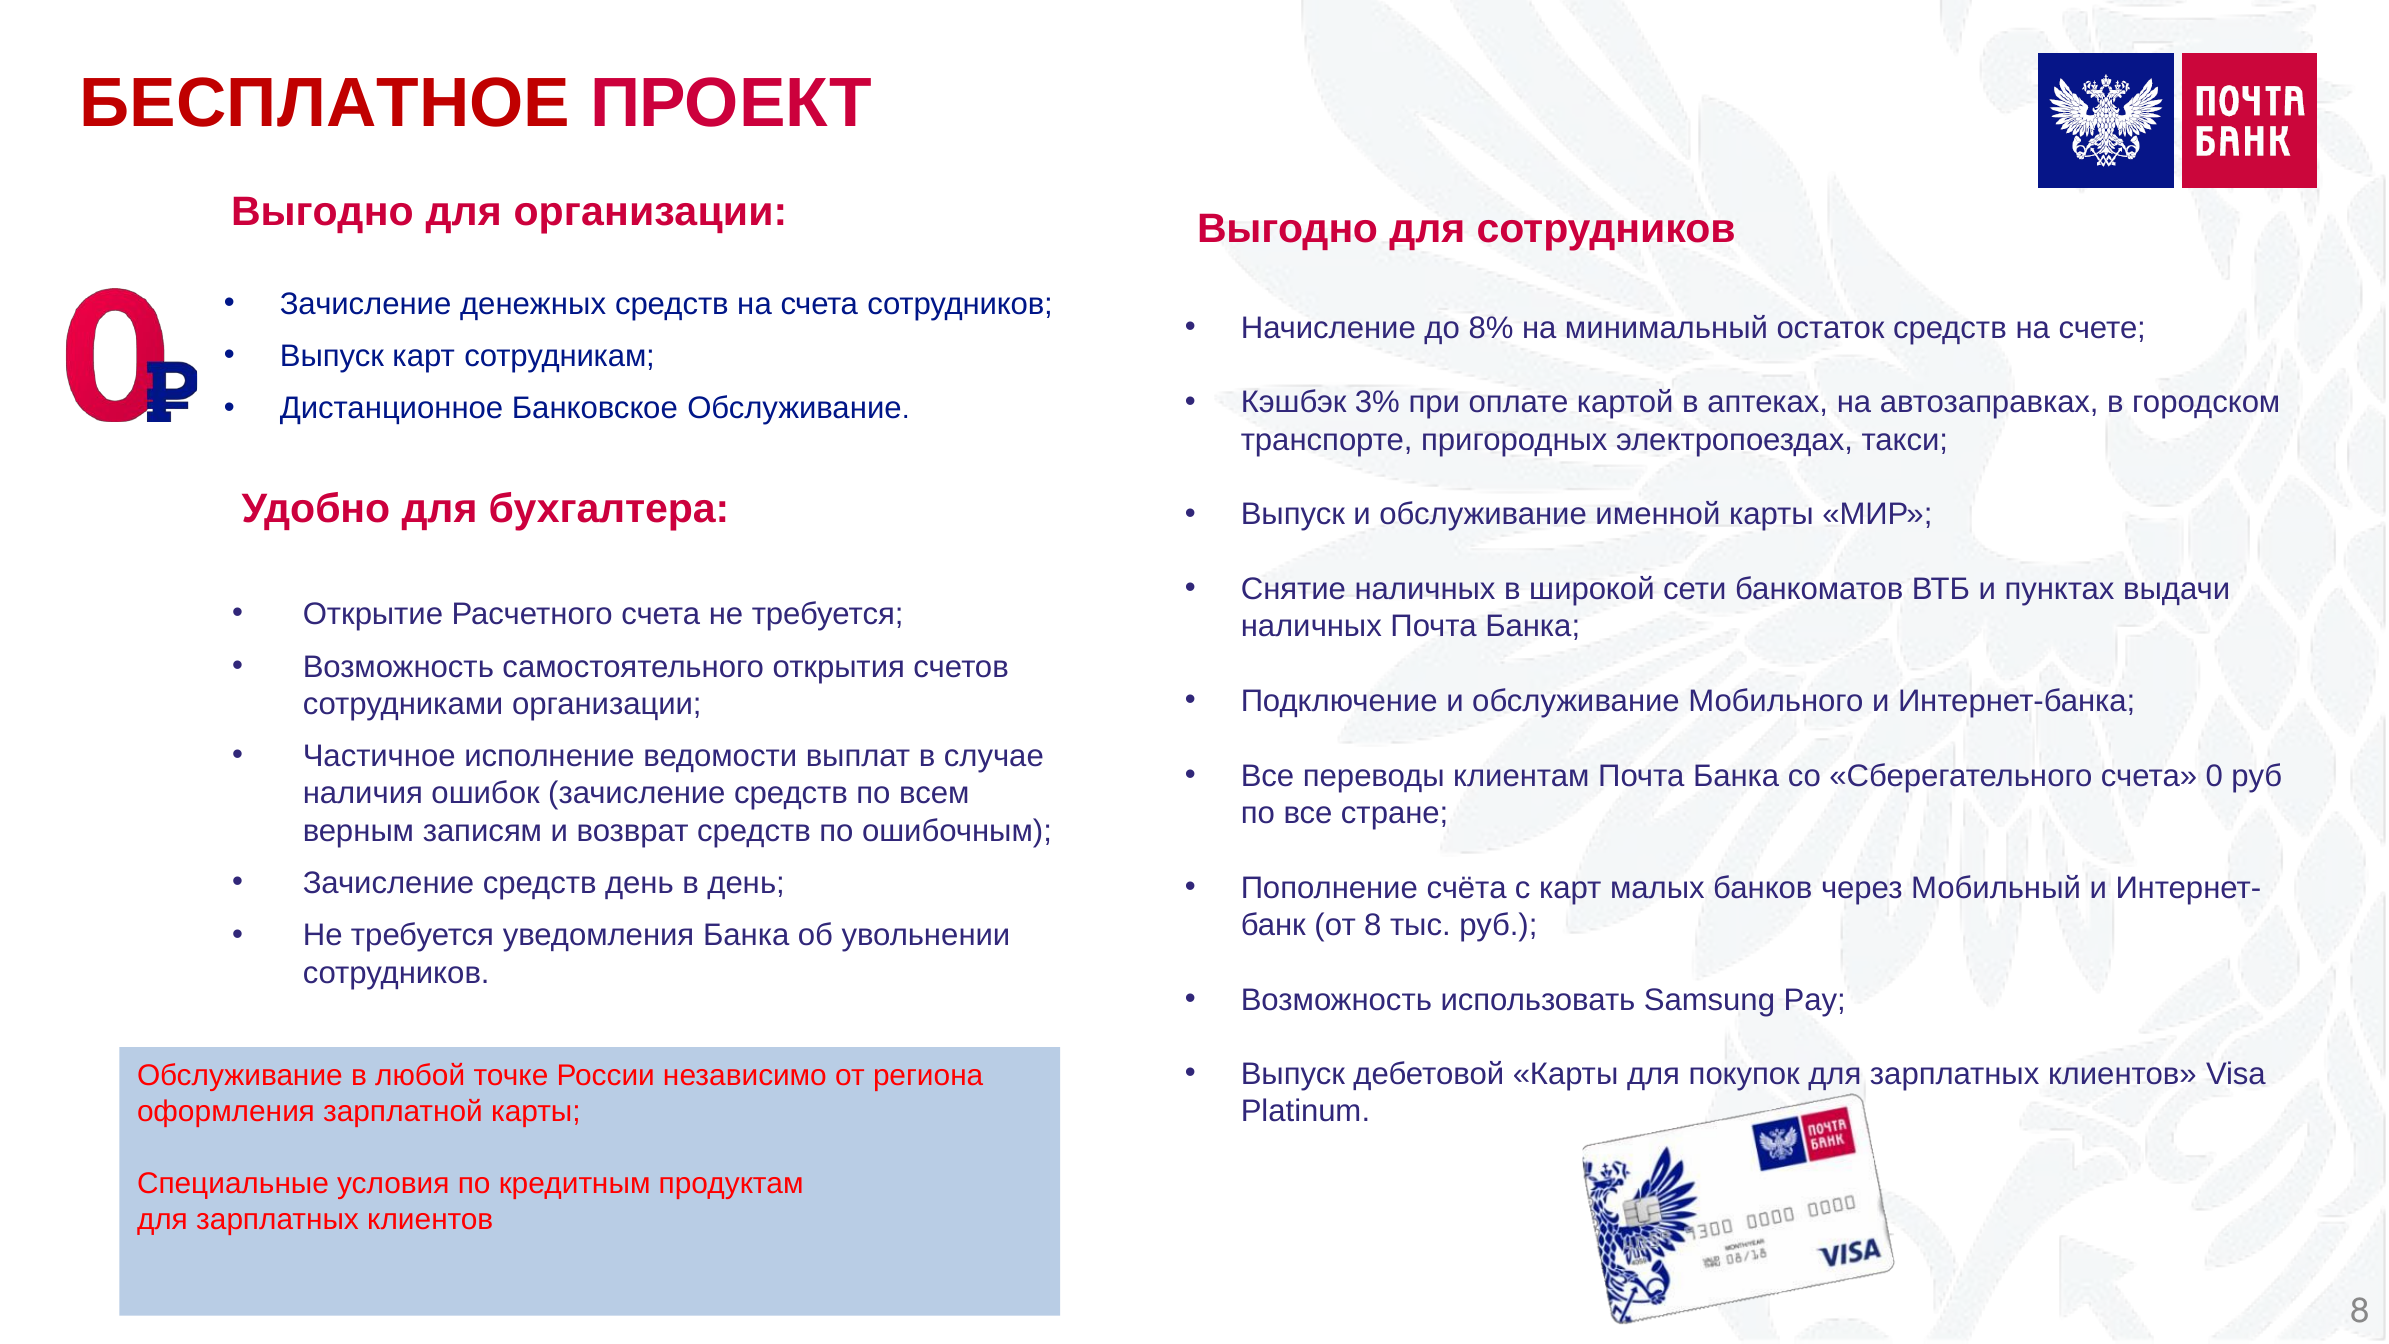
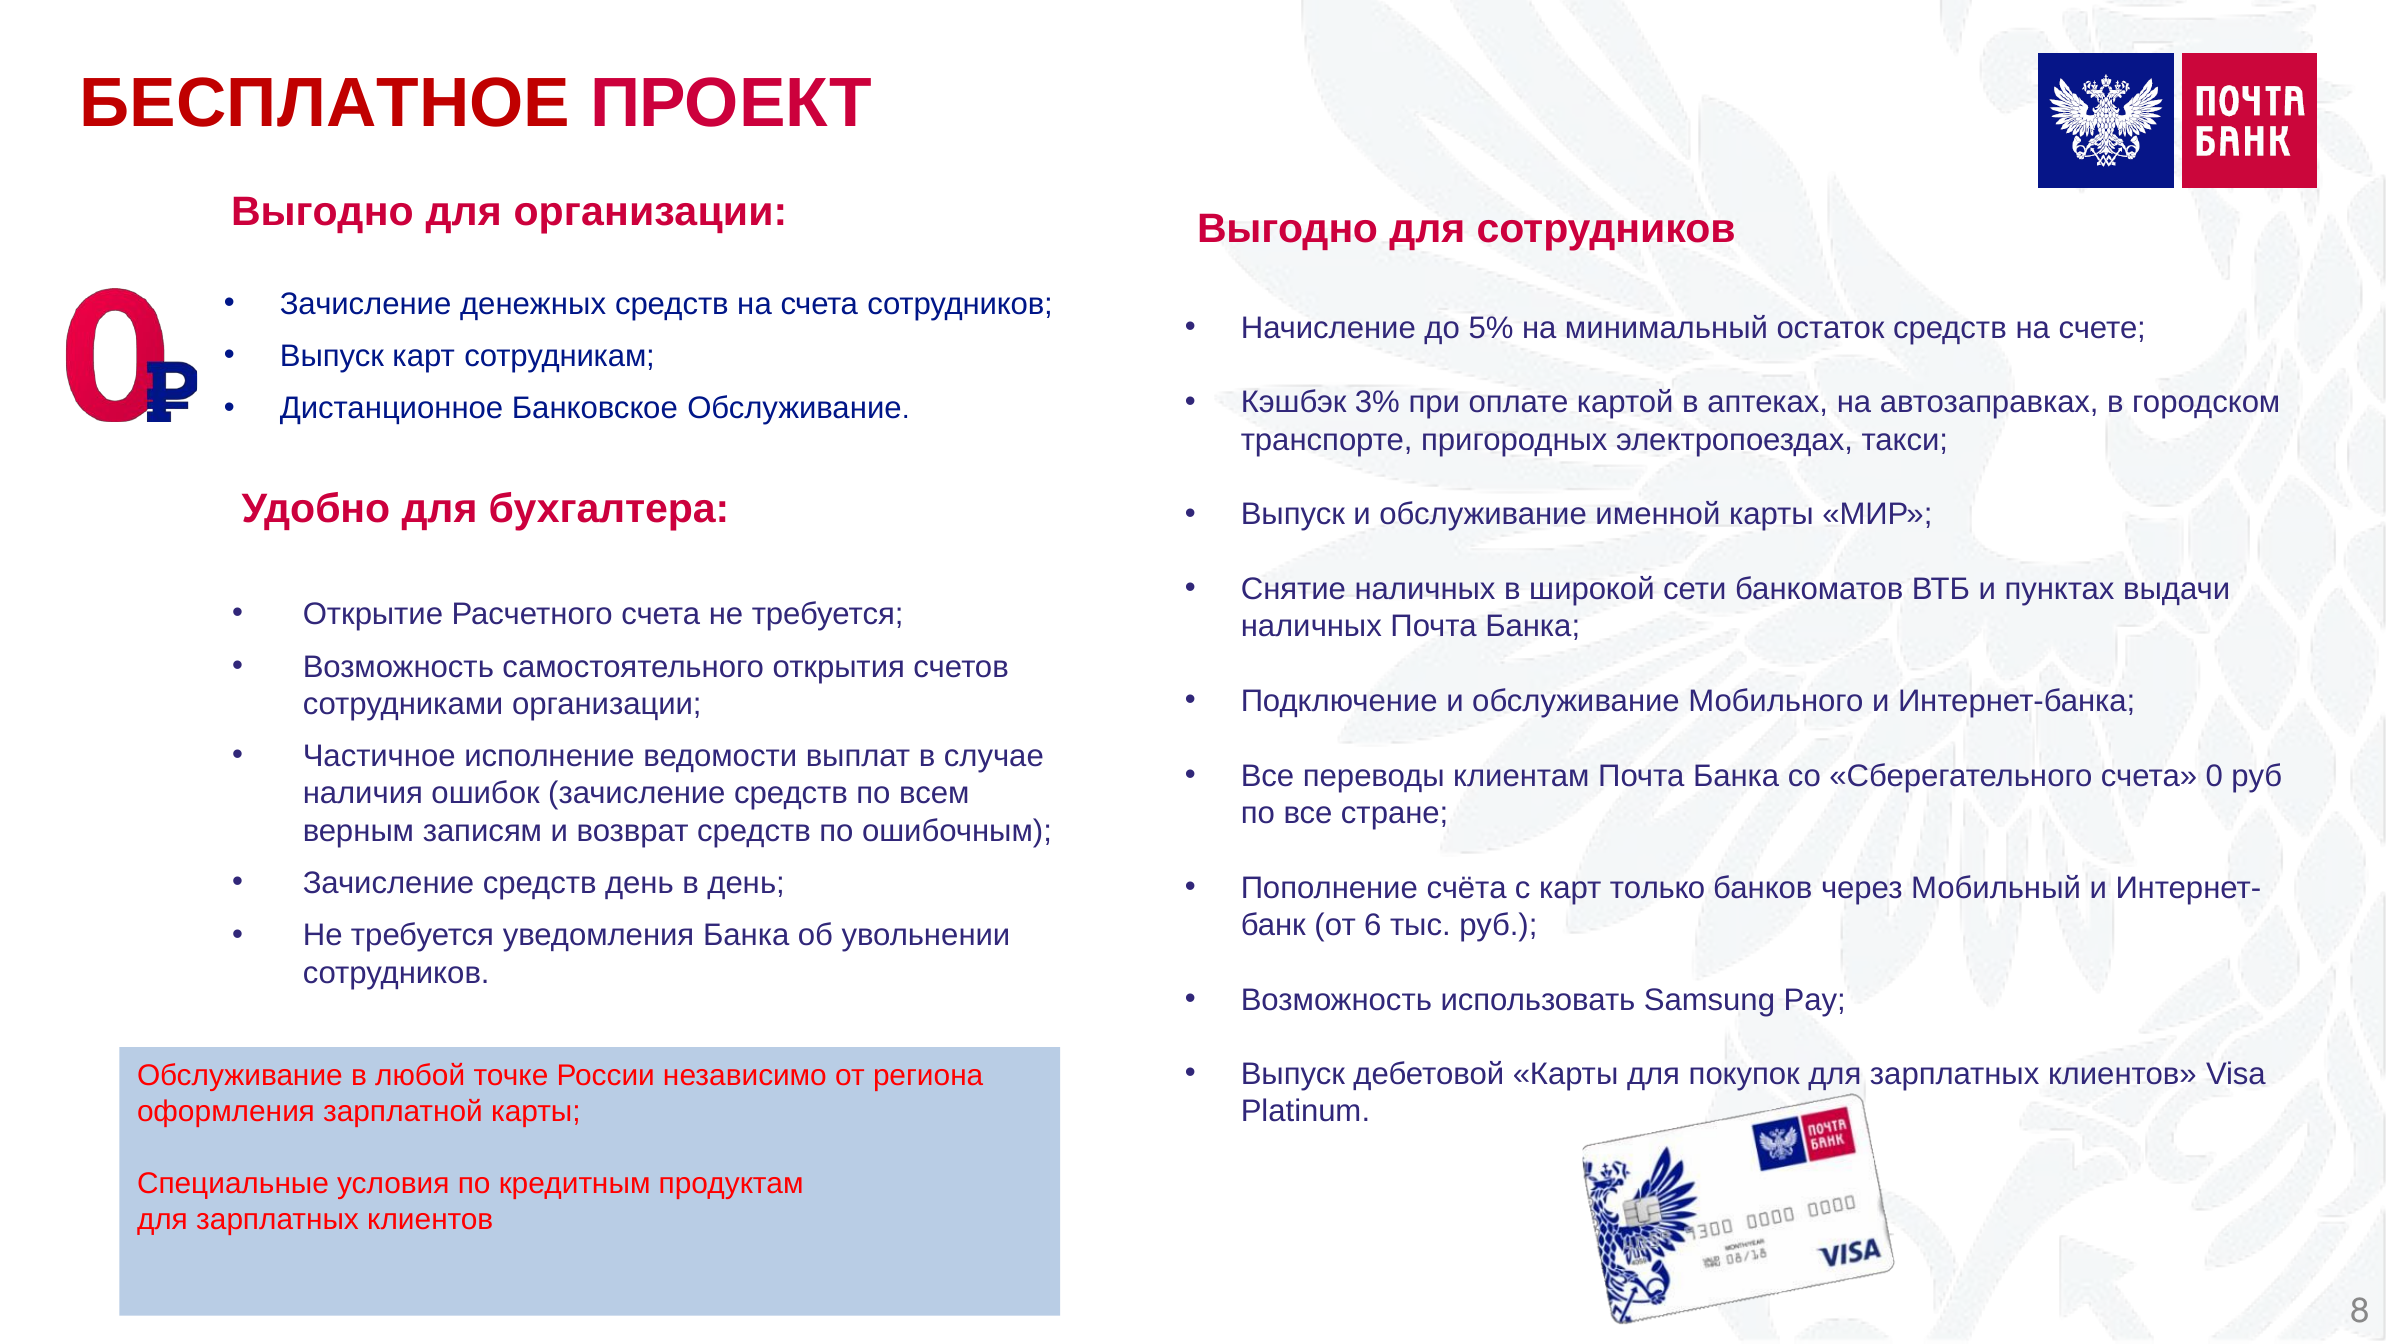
8%: 8% -> 5%
малых: малых -> только
от 8: 8 -> 6
